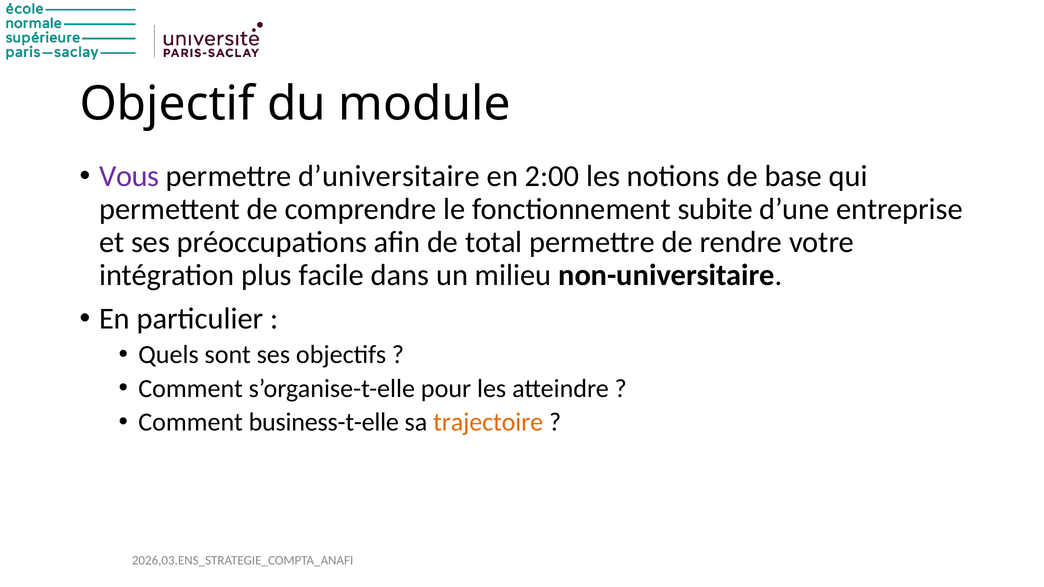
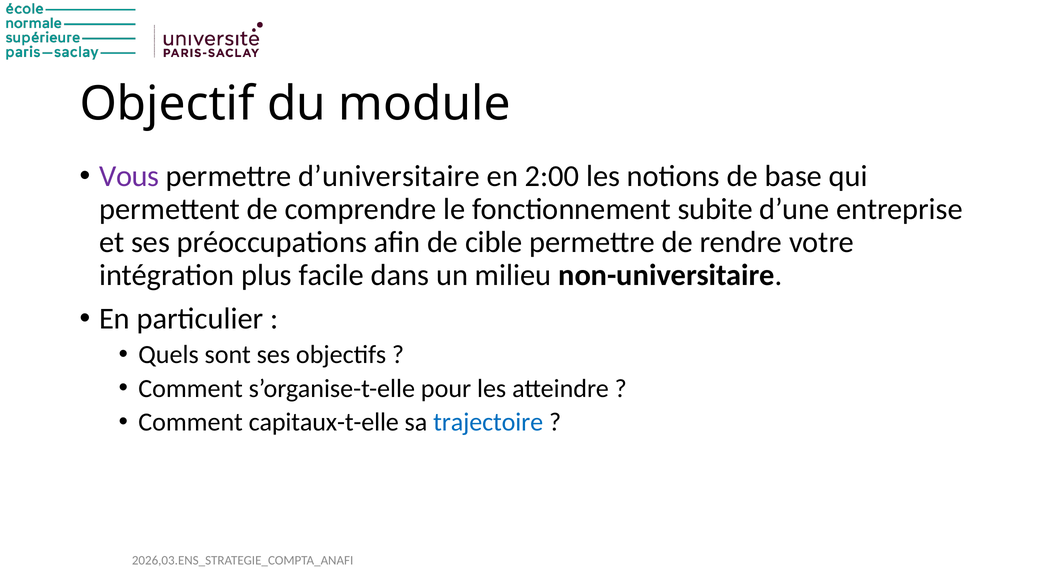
total: total -> cible
business-t-elle: business-t-elle -> capitaux-t-elle
trajectoire colour: orange -> blue
